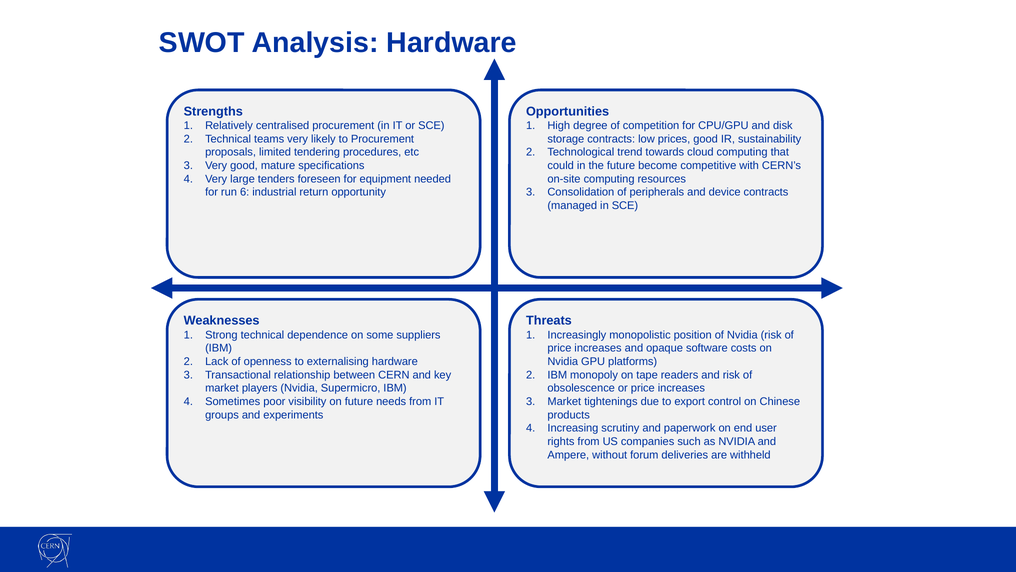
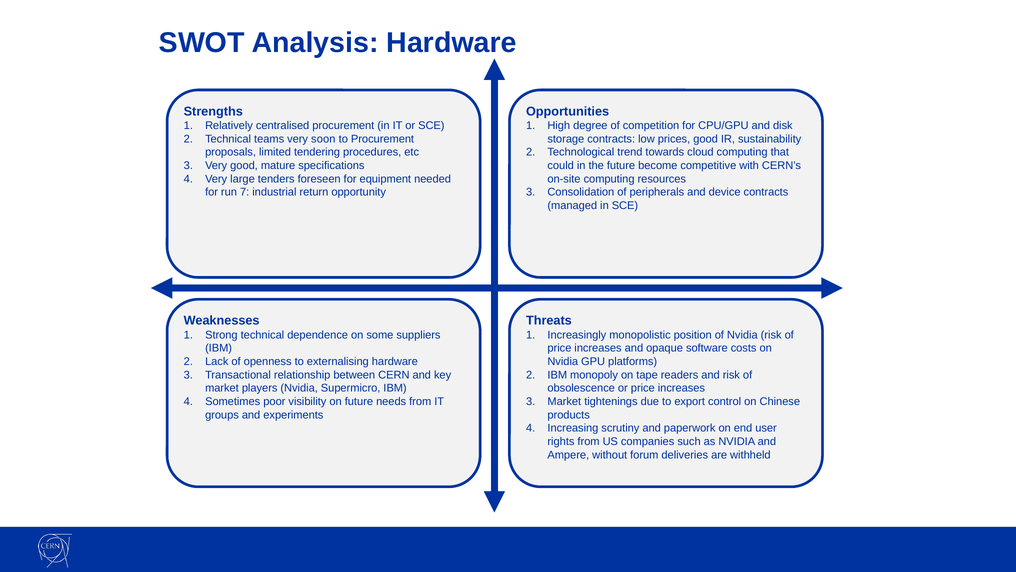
likely: likely -> soon
6: 6 -> 7
